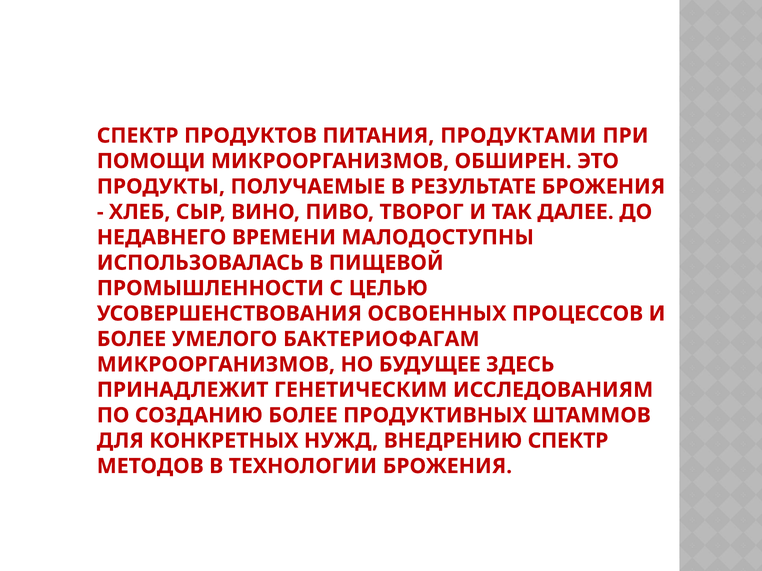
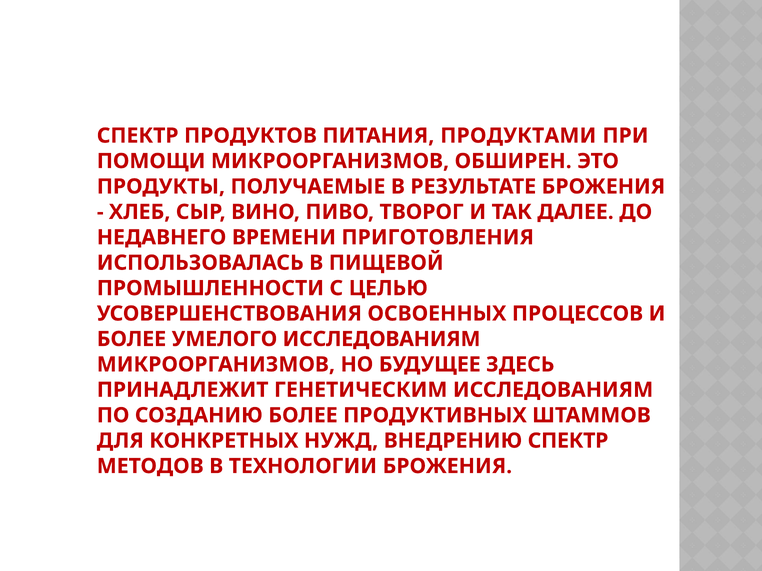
МАЛОДОСТУПНЫ: МАЛОДОСТУПНЫ -> ПРИГОТОВЛЕНИЯ
УМЕЛОГО БАКТЕРИОФАГАМ: БАКТЕРИОФАГАМ -> ИССЛЕДОВАНИЯМ
